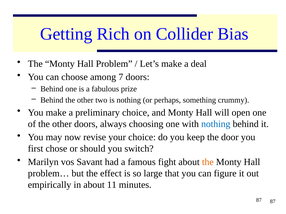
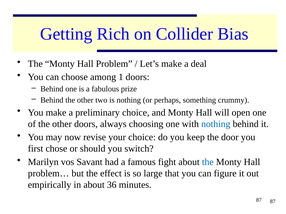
7: 7 -> 1
the at (208, 162) colour: orange -> blue
11: 11 -> 36
